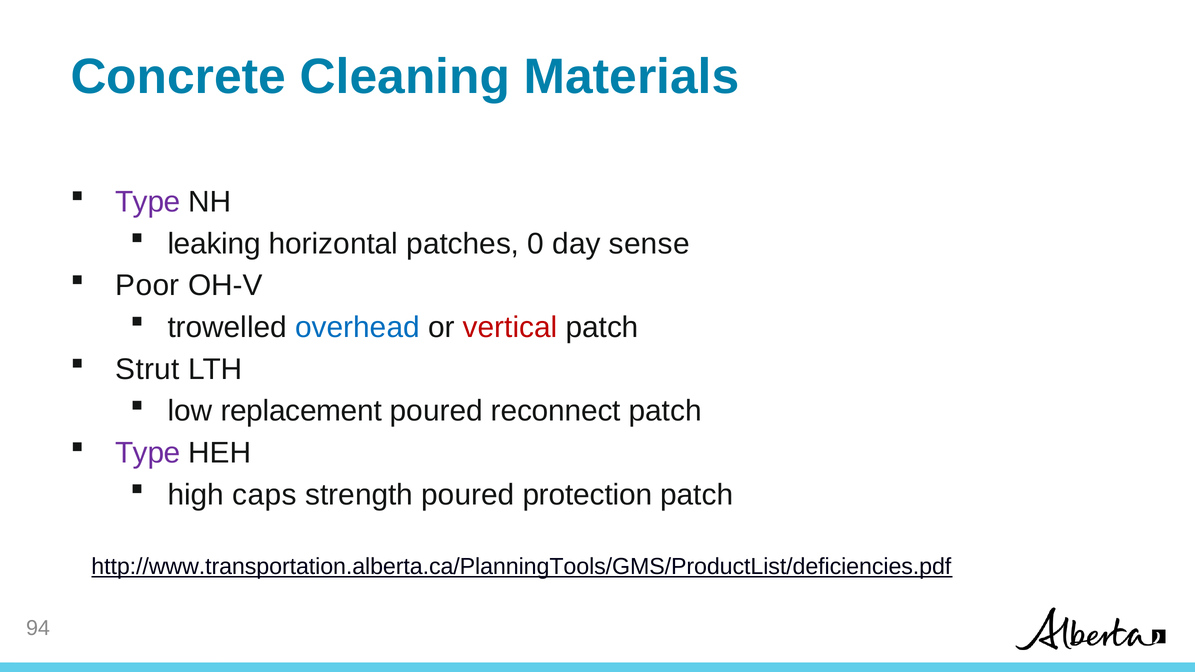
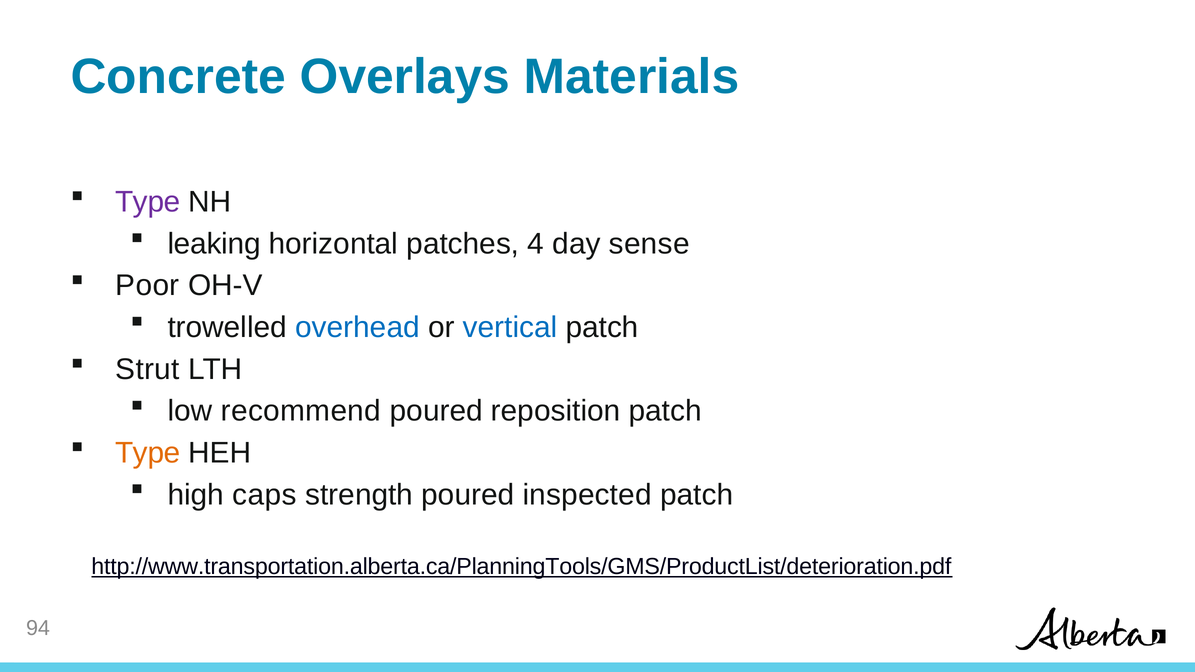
Cleaning: Cleaning -> Overlays
0: 0 -> 4
vertical colour: red -> blue
replacement: replacement -> recommend
reconnect: reconnect -> reposition
Type at (148, 453) colour: purple -> orange
protection: protection -> inspected
http://www.transportation.alberta.ca/PlanningTools/GMS/ProductList/deficiencies.pdf: http://www.transportation.alberta.ca/PlanningTools/GMS/ProductList/deficiencies.pdf -> http://www.transportation.alberta.ca/PlanningTools/GMS/ProductList/deterioration.pdf
